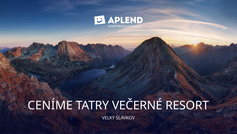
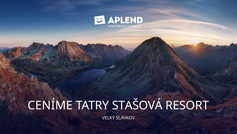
VEČERNÉ: VEČERNÉ -> STAŠOVÁ
